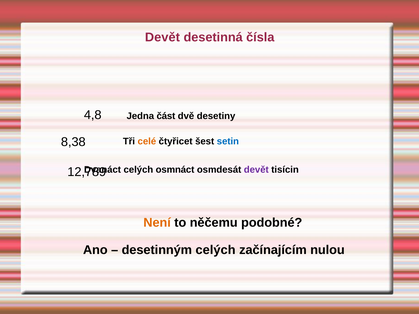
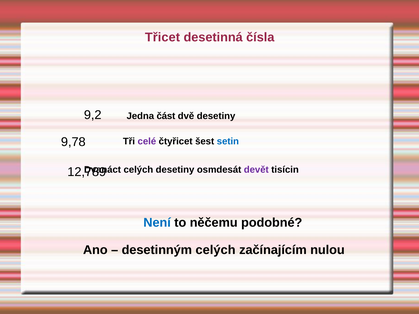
Devět at (162, 37): Devět -> Třicet
4,8: 4,8 -> 9,2
8,38: 8,38 -> 9,78
celé colour: orange -> purple
celých osmnáct: osmnáct -> desetiny
Není colour: orange -> blue
